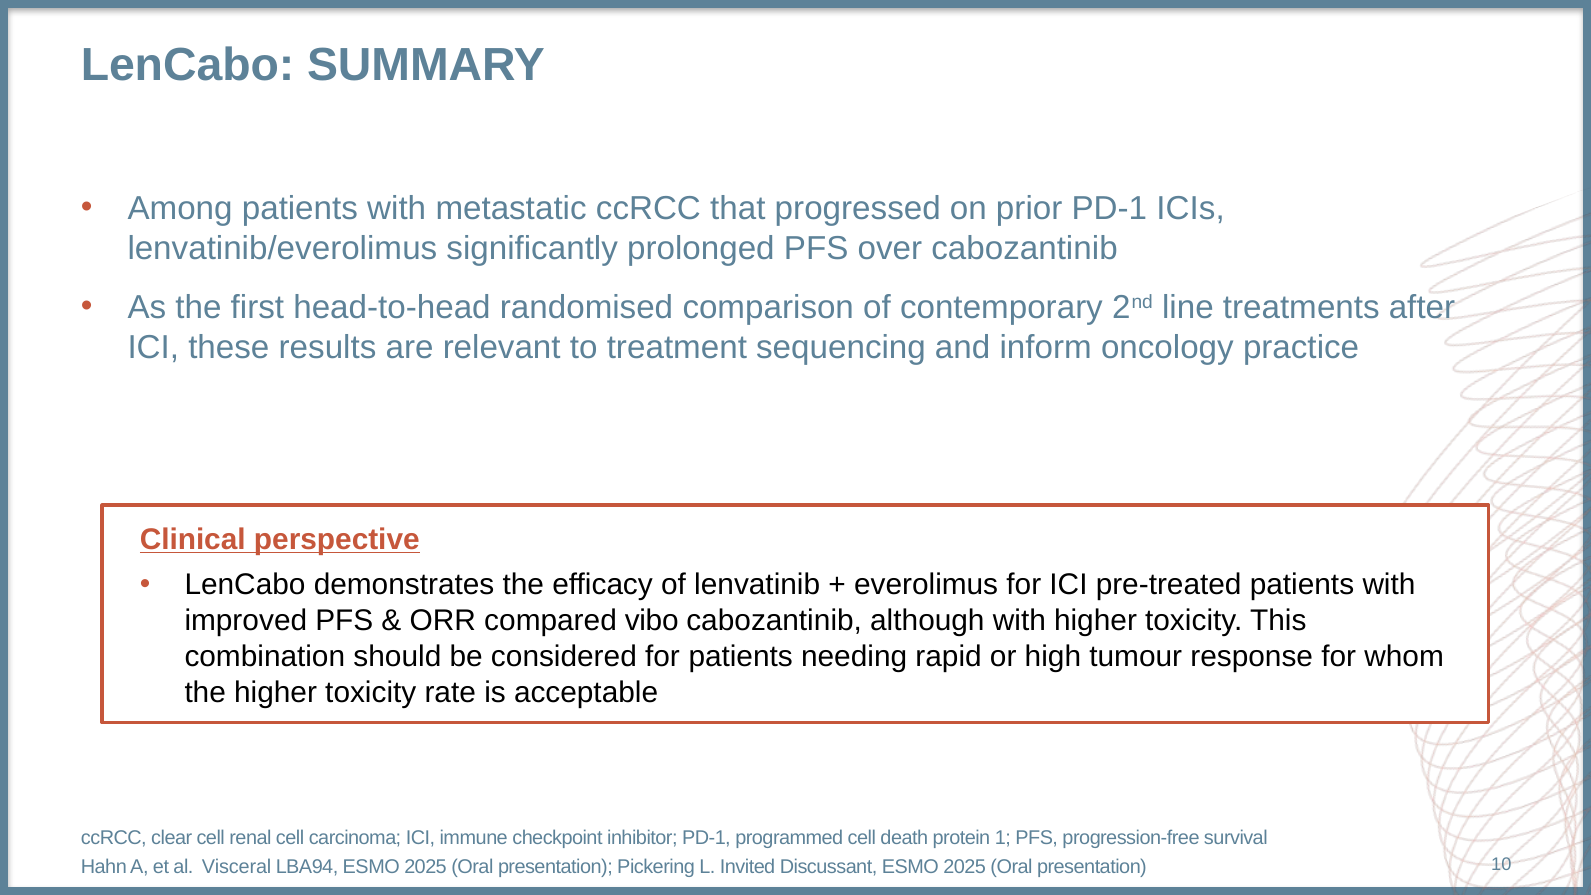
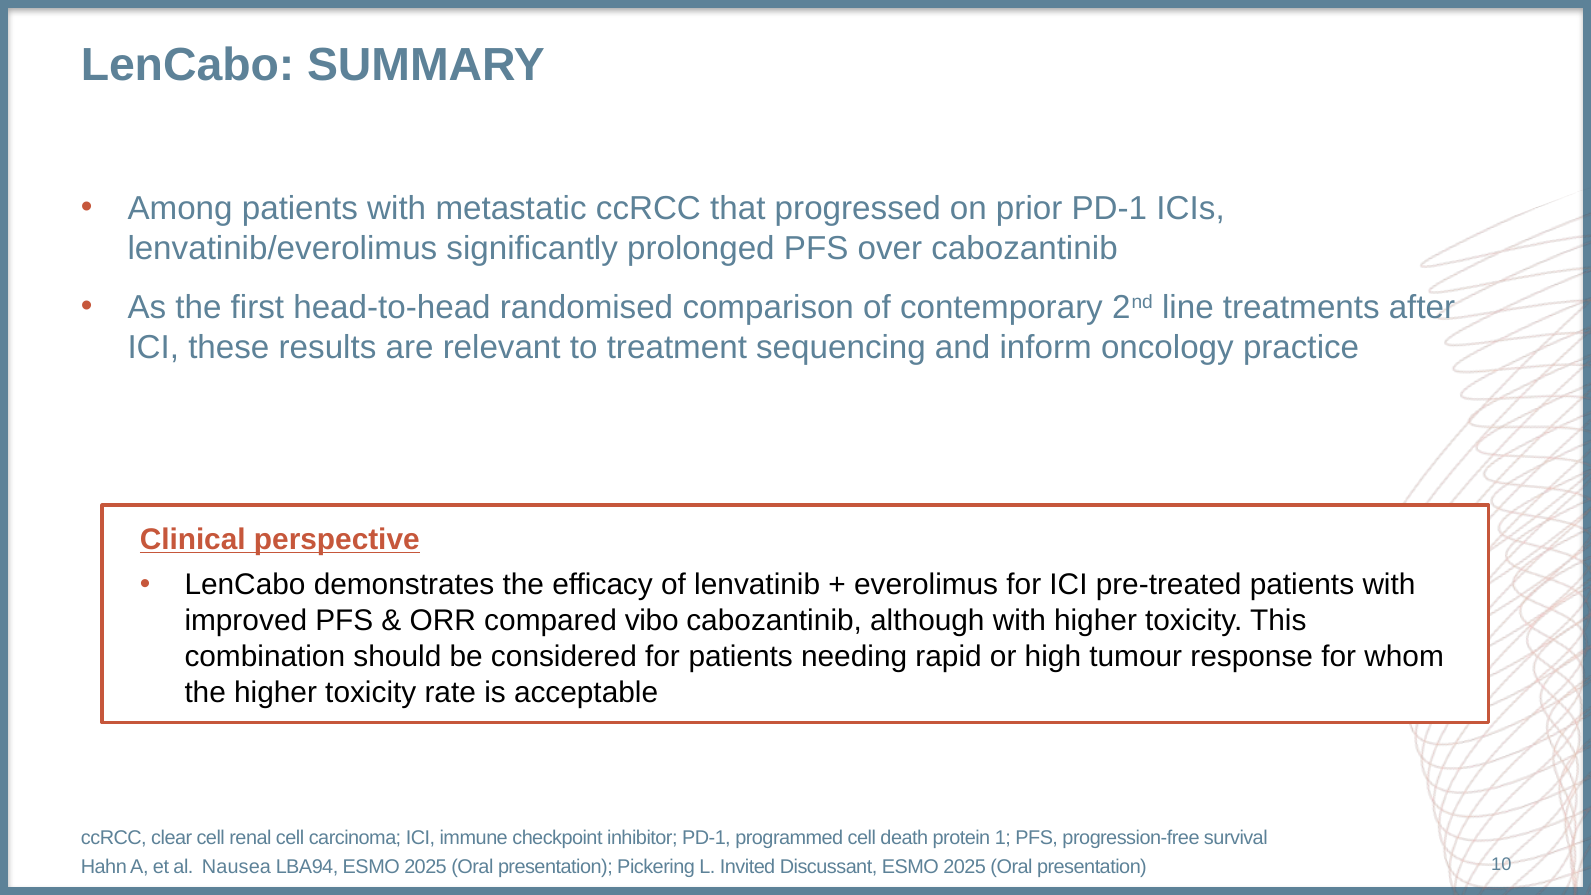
Visceral: Visceral -> Nausea
